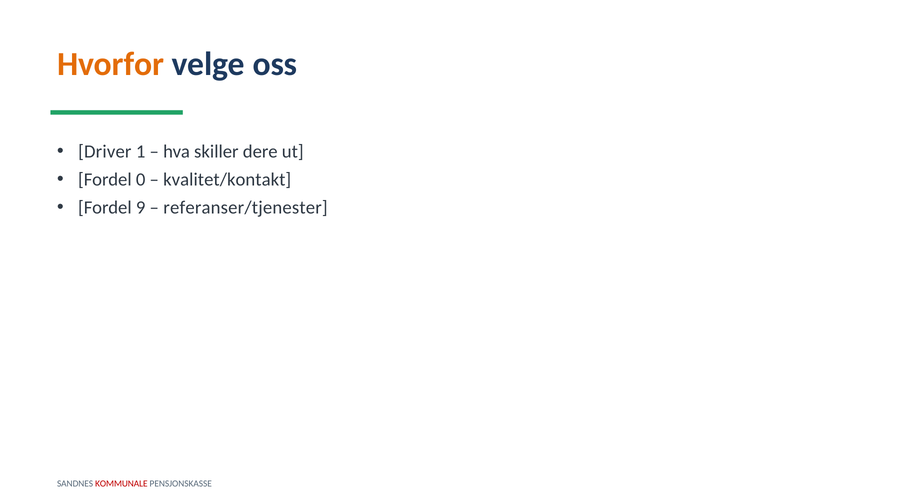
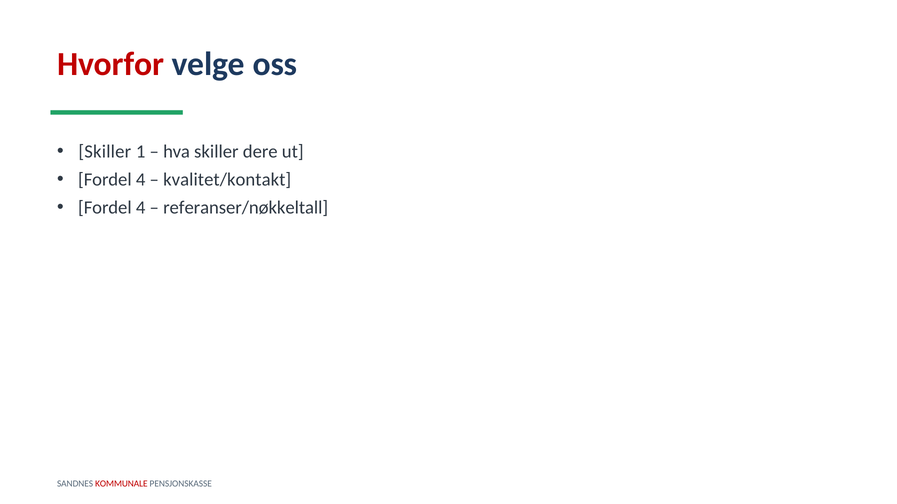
Hvorfor colour: orange -> red
Driver at (105, 152): Driver -> Skiller
0 at (141, 180): 0 -> 4
9 at (141, 208): 9 -> 4
referanser/tjenester: referanser/tjenester -> referanser/nøkkeltall
